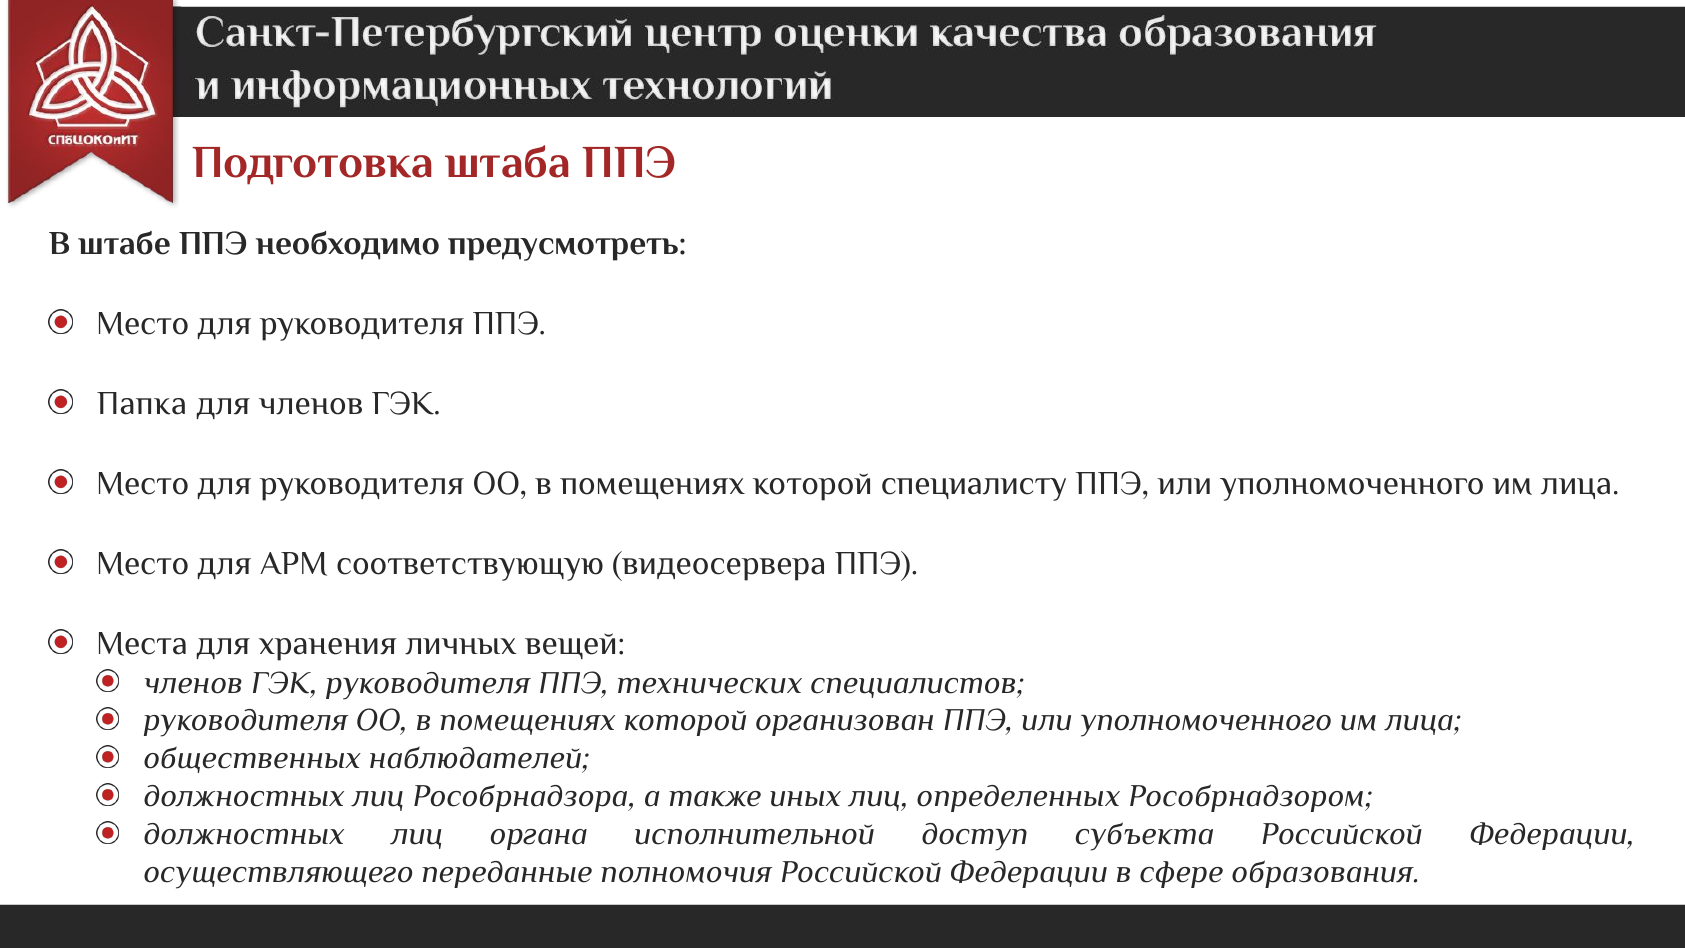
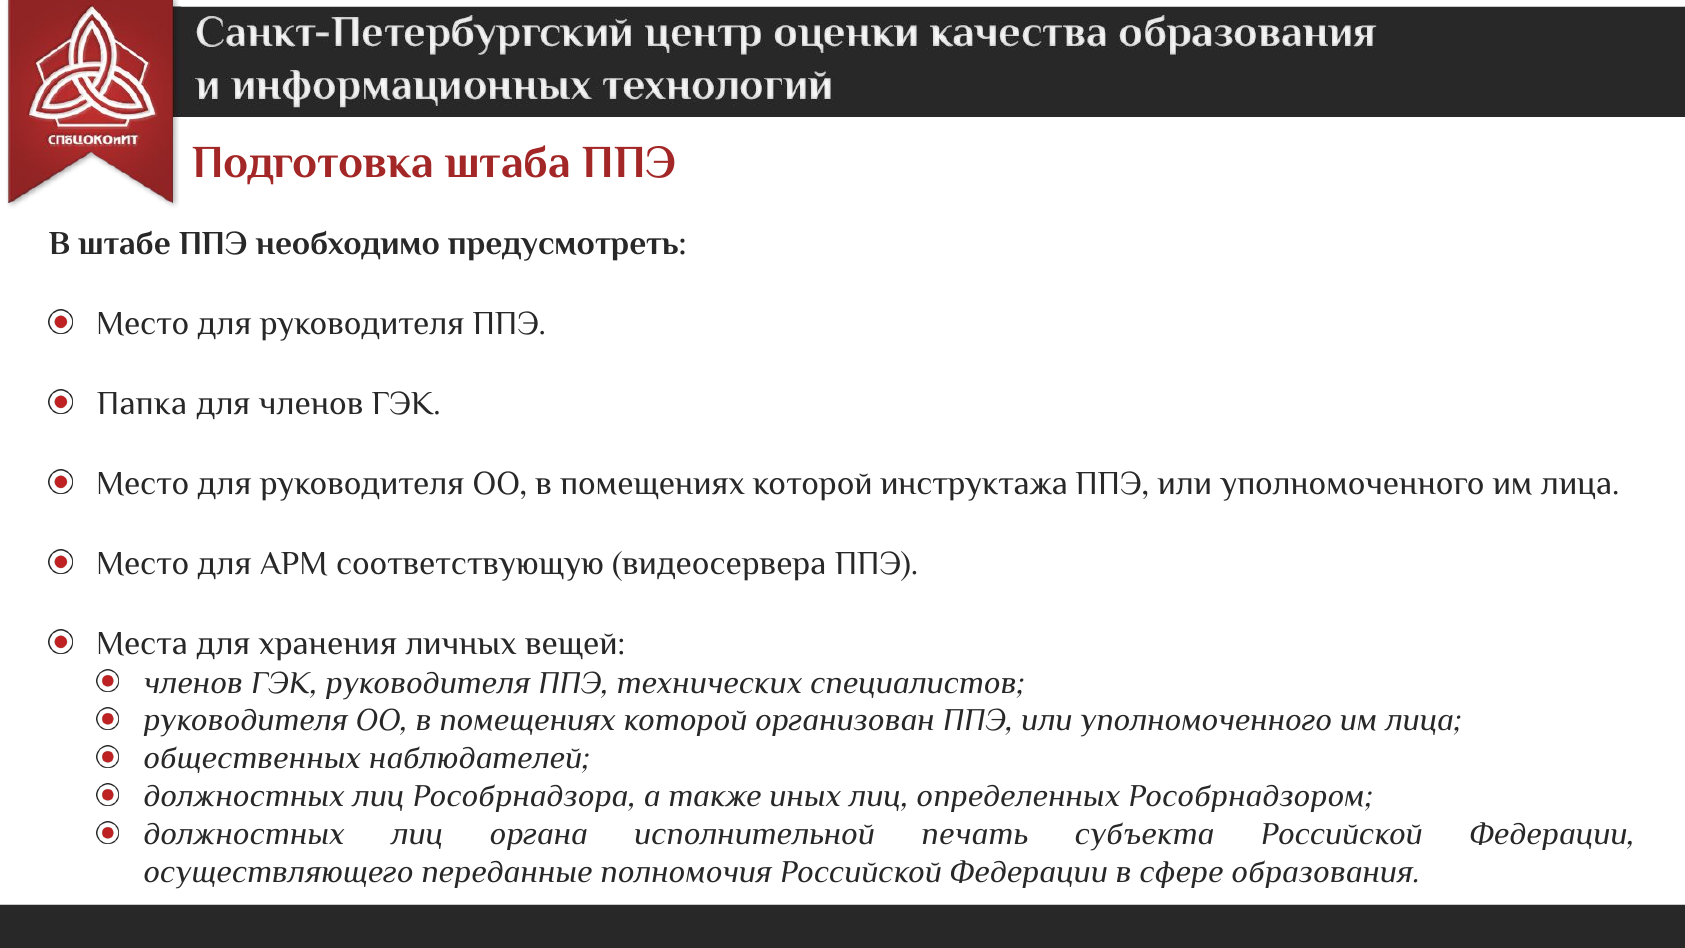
специалисту: специалисту -> инструктажа
доступ: доступ -> печать
